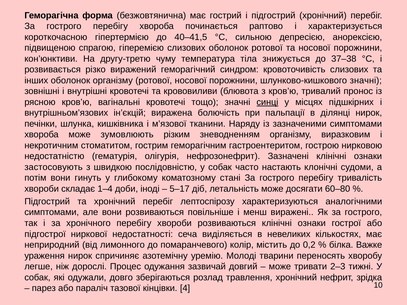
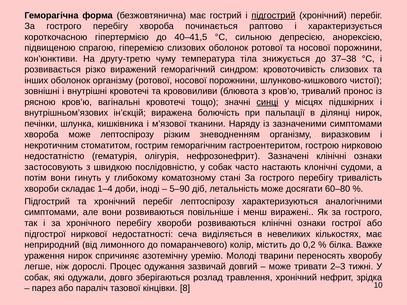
підгострий at (273, 15) underline: none -> present
шлунково-кишкового значні: значні -> чистої
може зумовлюють: зумовлюють -> лептоспірозу
5–17: 5–17 -> 5–90
4: 4 -> 8
